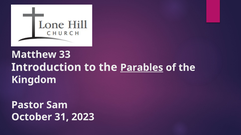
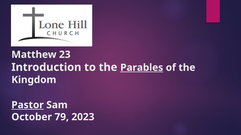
33: 33 -> 23
Pastor underline: none -> present
31: 31 -> 79
